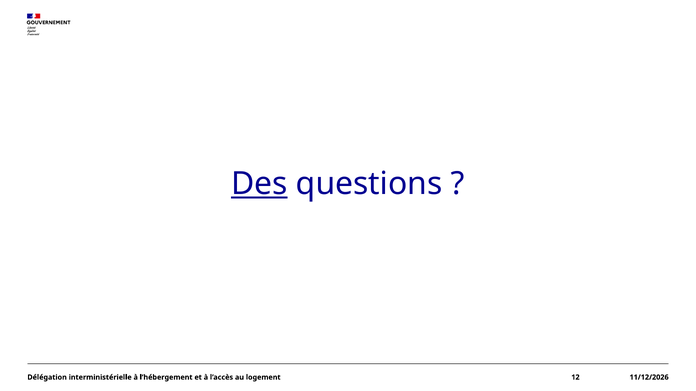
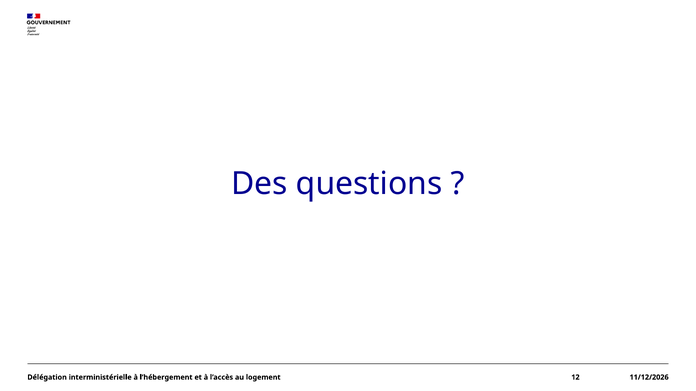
Des underline: present -> none
